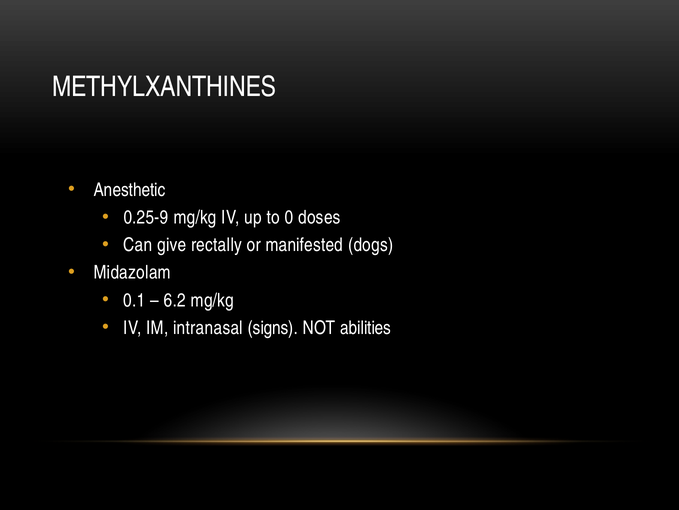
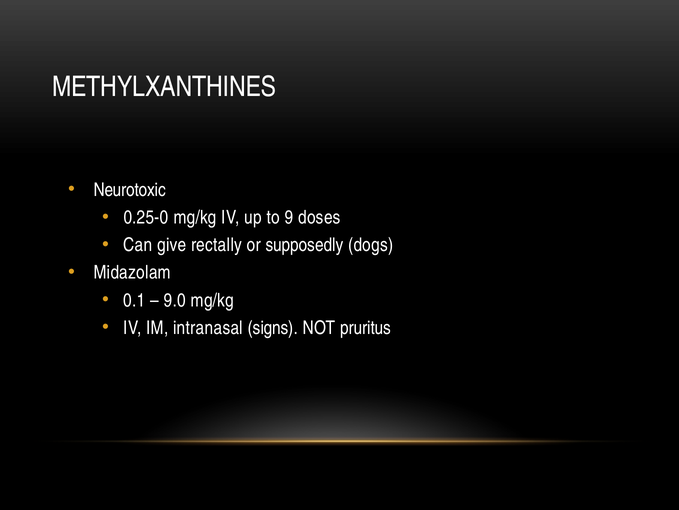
Anesthetic: Anesthetic -> Neurotoxic
0.25-9: 0.25-9 -> 0.25-0
0: 0 -> 9
manifested: manifested -> supposedly
6.2: 6.2 -> 9.0
abilities: abilities -> pruritus
